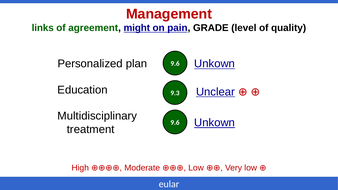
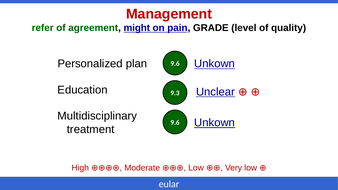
links: links -> refer
